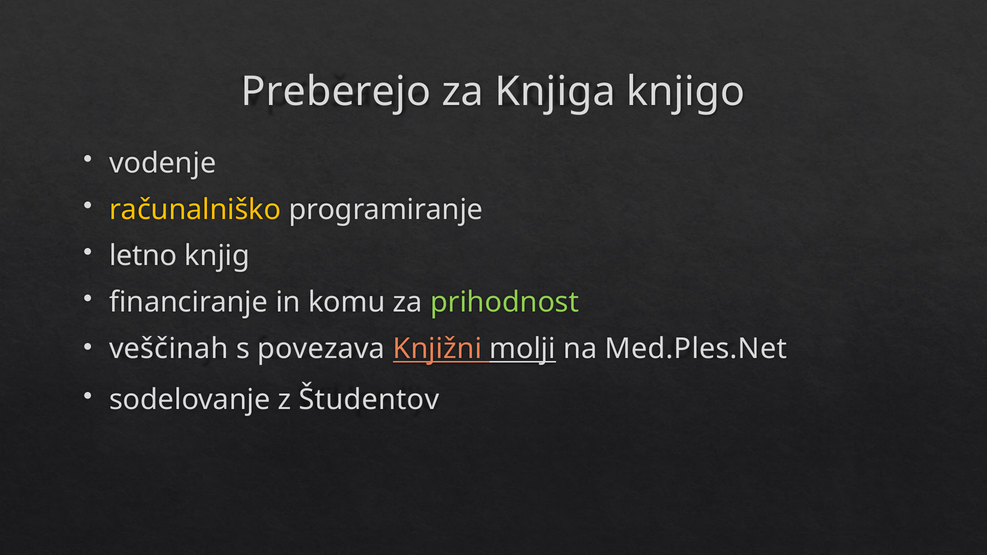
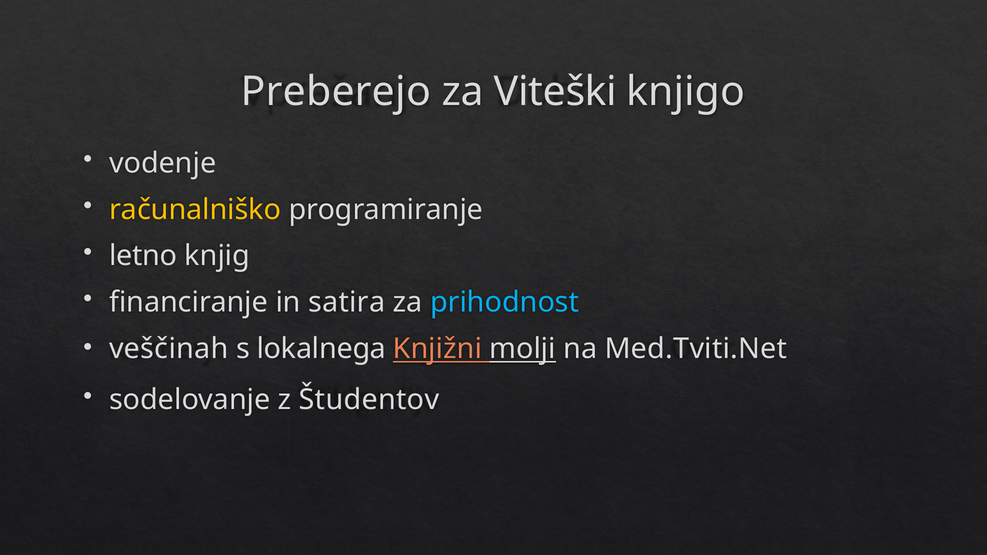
Knjiga: Knjiga -> Viteški
komu: komu -> satira
prihodnost colour: light green -> light blue
povezava: povezava -> lokalnega
Med.Ples.Net: Med.Ples.Net -> Med.Tviti.Net
